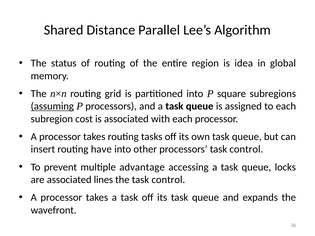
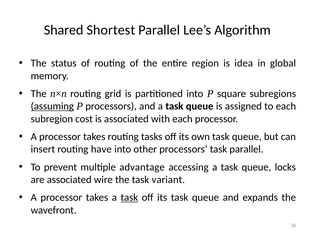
Distance: Distance -> Shortest
processors task control: control -> parallel
lines: lines -> wire
the task control: control -> variant
task at (129, 198) underline: none -> present
